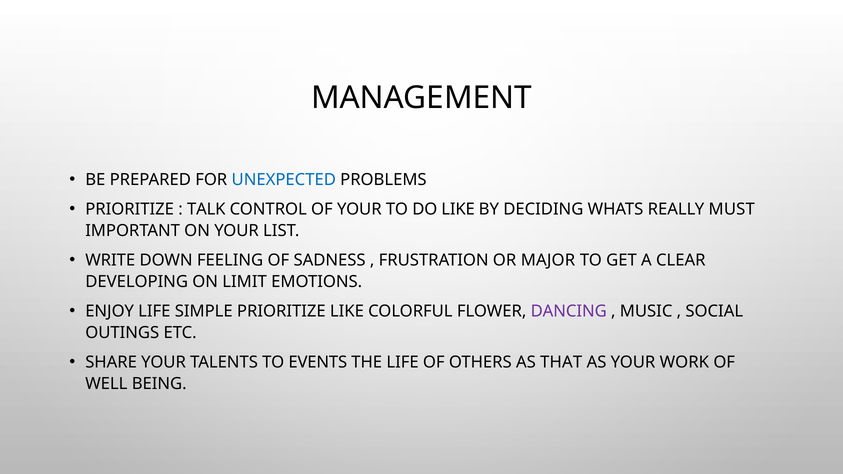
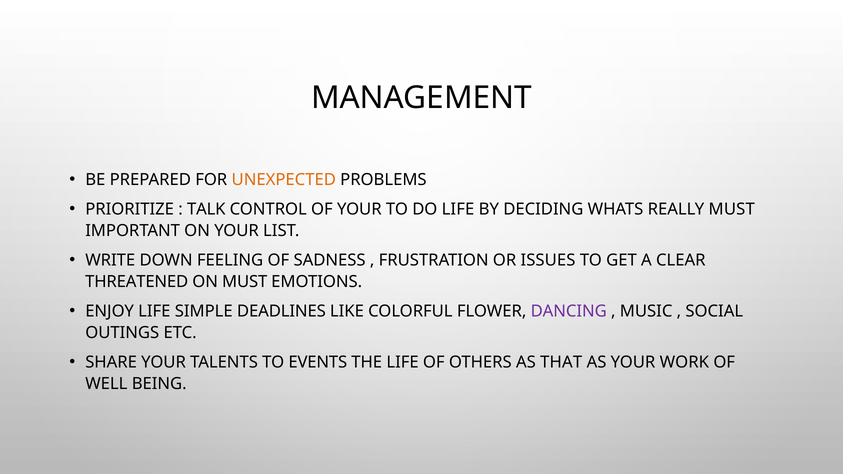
UNEXPECTED colour: blue -> orange
DO LIKE: LIKE -> LIFE
MAJOR: MAJOR -> ISSUES
DEVELOPING: DEVELOPING -> THREATENED
ON LIMIT: LIMIT -> MUST
SIMPLE PRIORITIZE: PRIORITIZE -> DEADLINES
